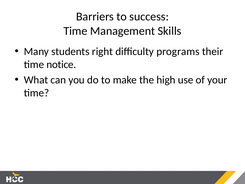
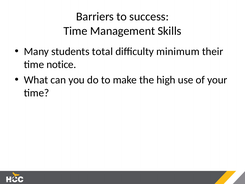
right: right -> total
programs: programs -> minimum
